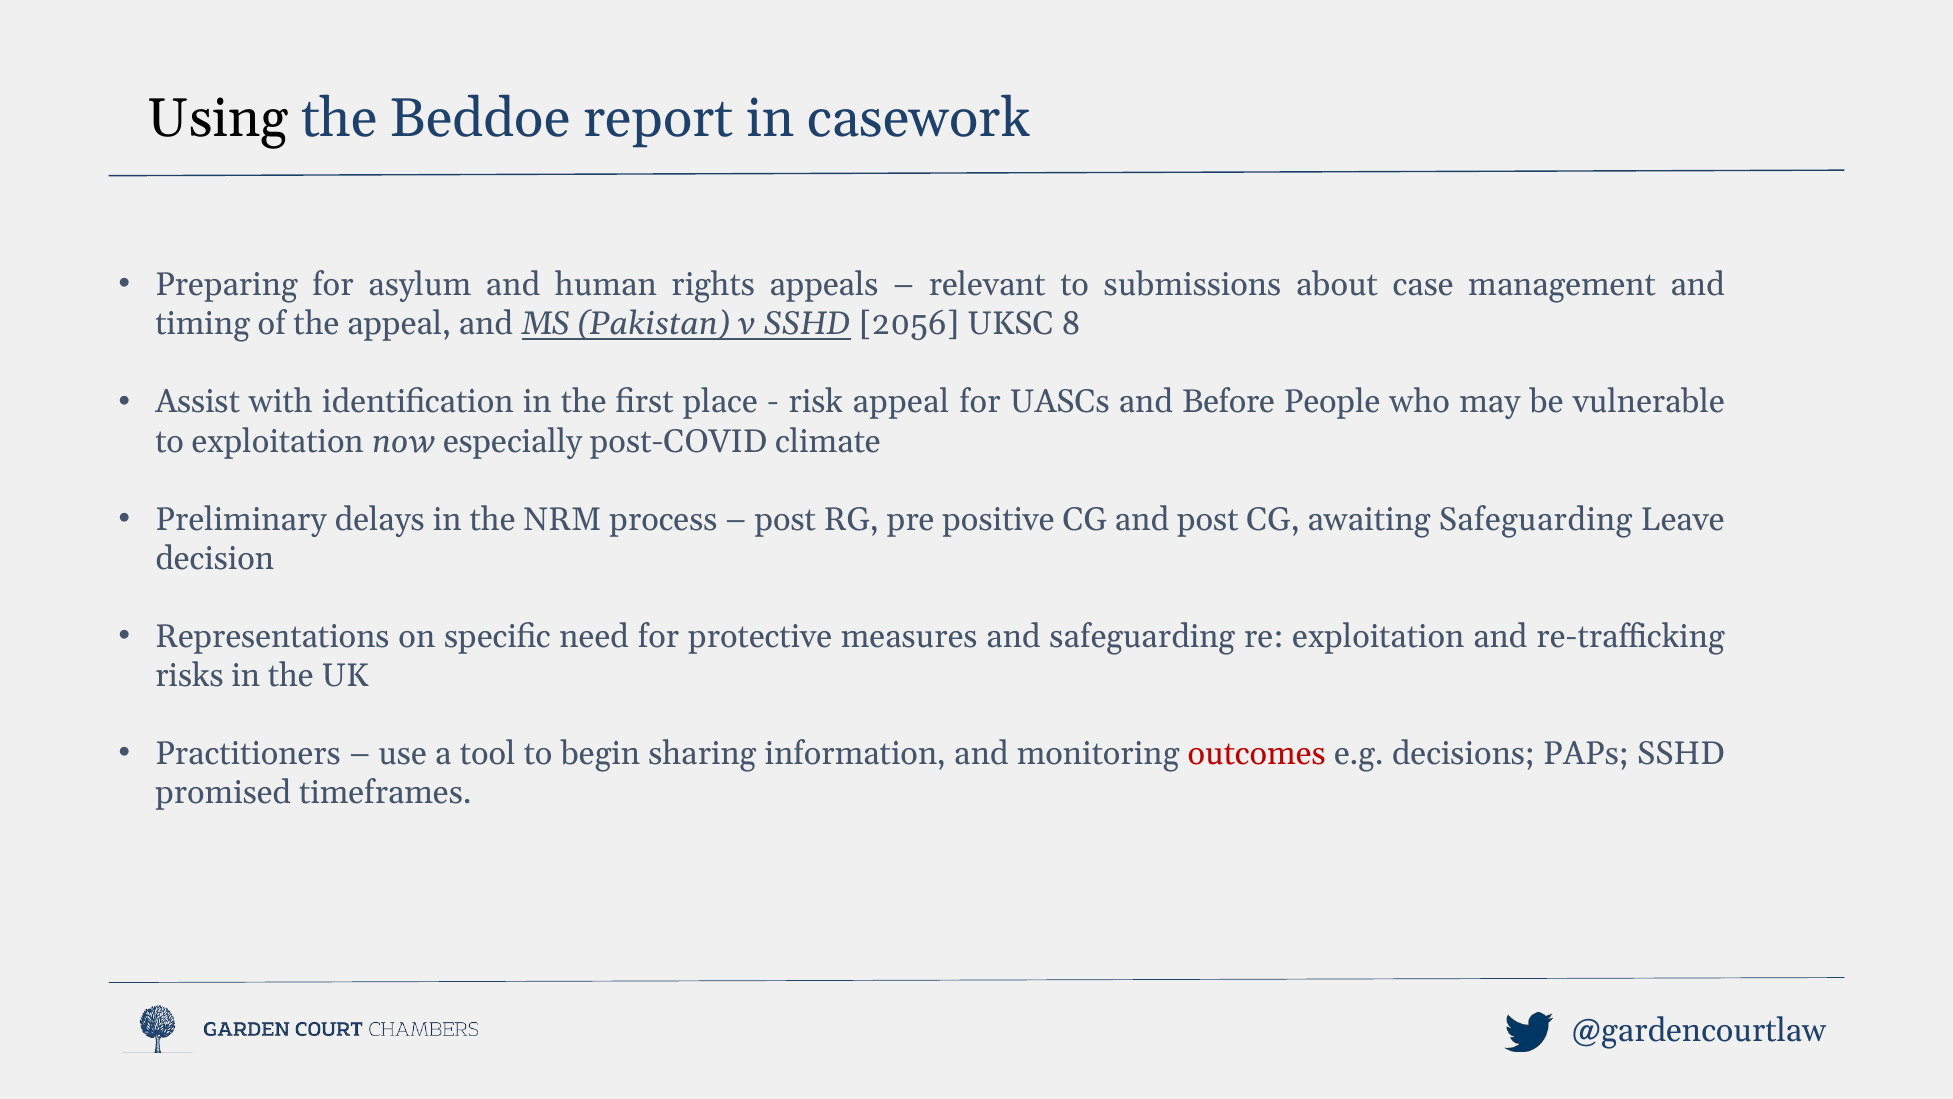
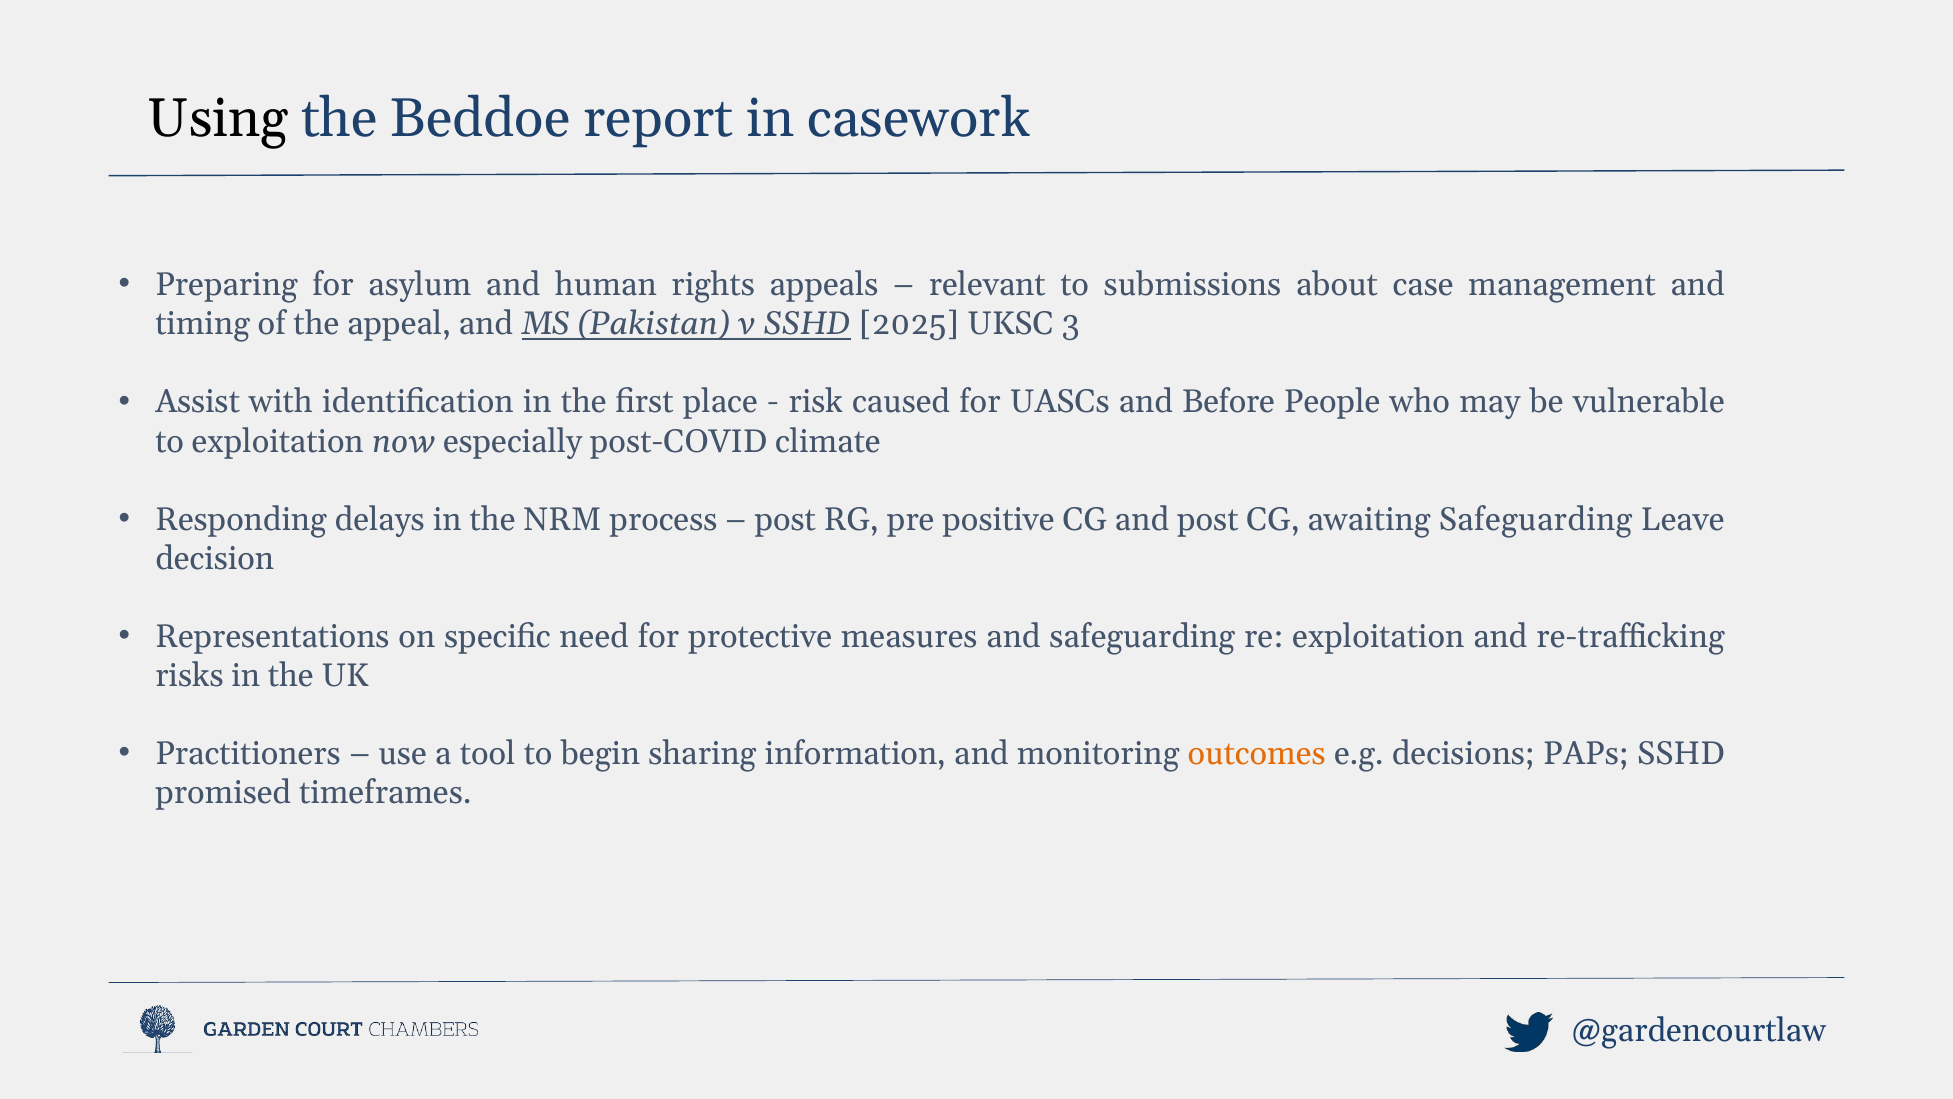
2056: 2056 -> 2025
8: 8 -> 3
risk appeal: appeal -> caused
Preliminary: Preliminary -> Responding
outcomes colour: red -> orange
